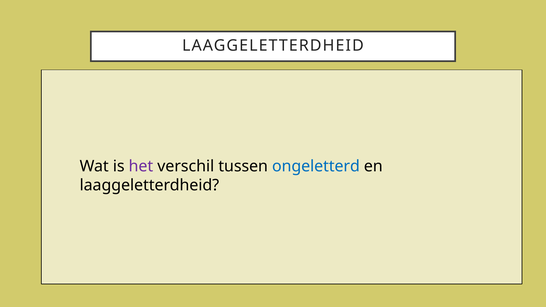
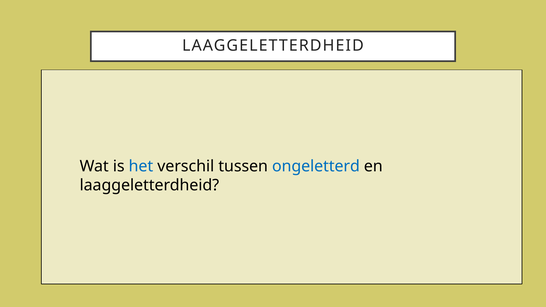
het colour: purple -> blue
